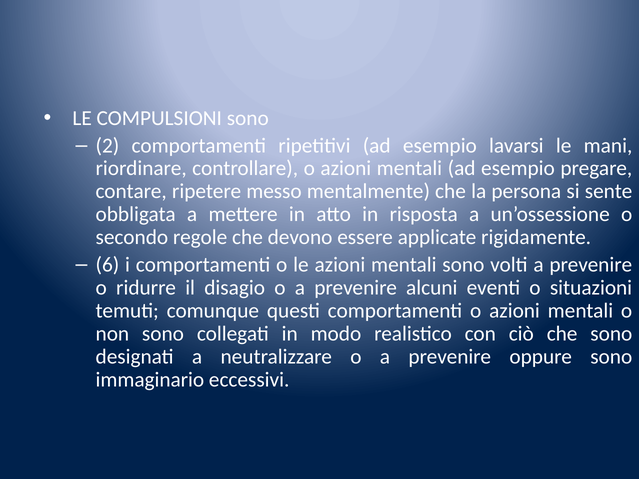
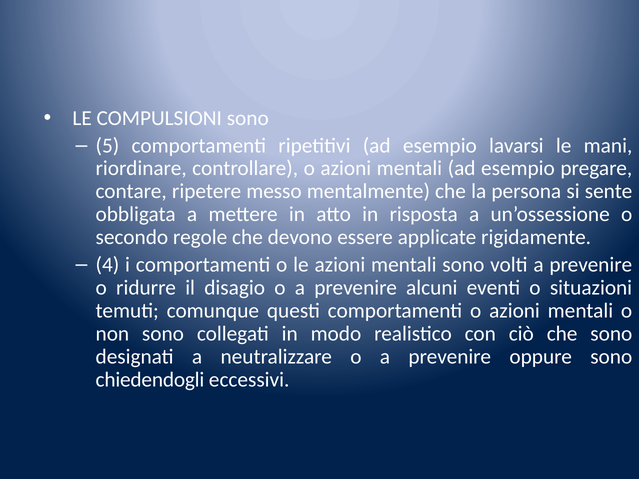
2: 2 -> 5
6: 6 -> 4
immaginario: immaginario -> chiedendogli
